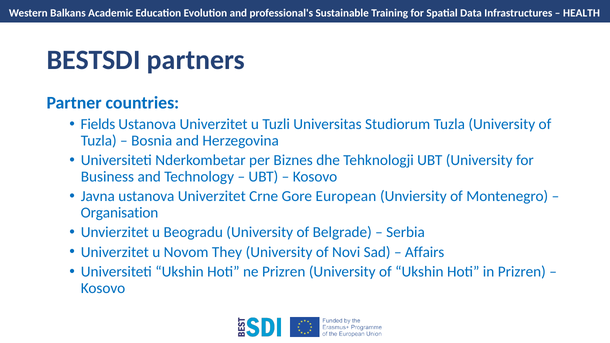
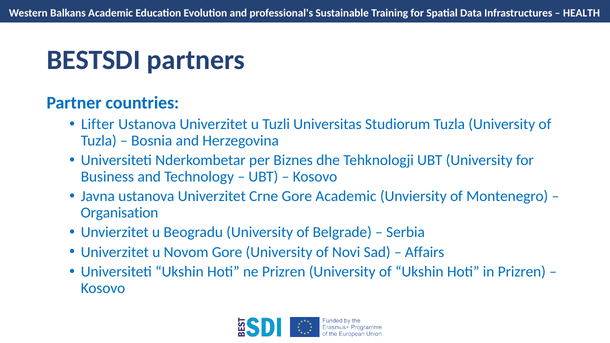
Fields: Fields -> Lifter
Gore European: European -> Academic
Novom They: They -> Gore
